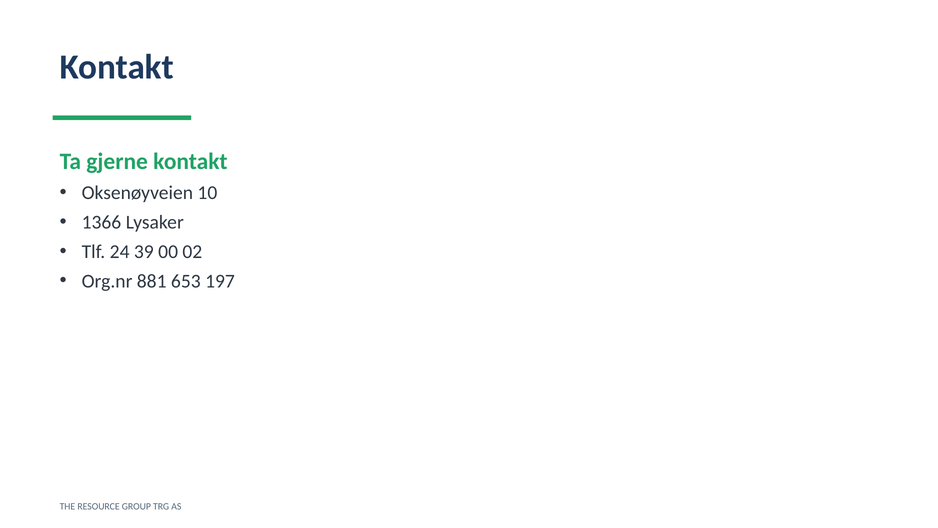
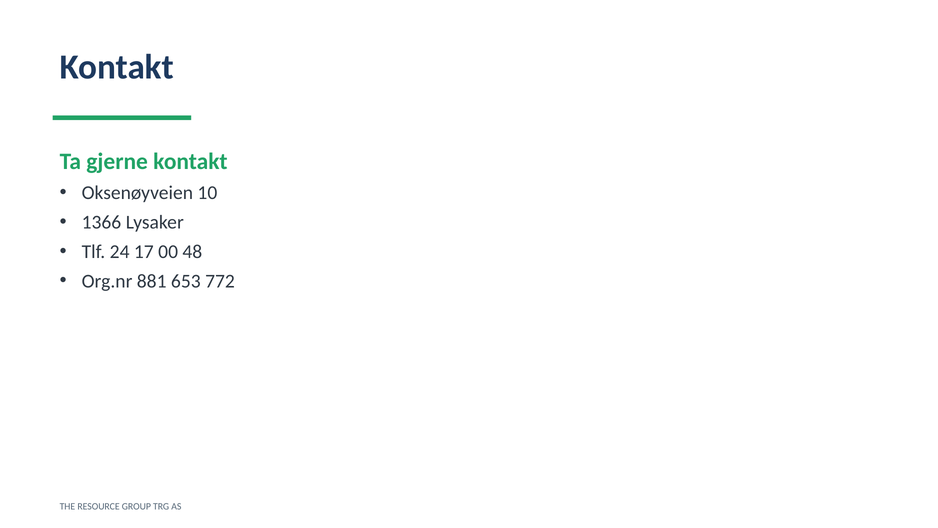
39: 39 -> 17
02: 02 -> 48
197: 197 -> 772
